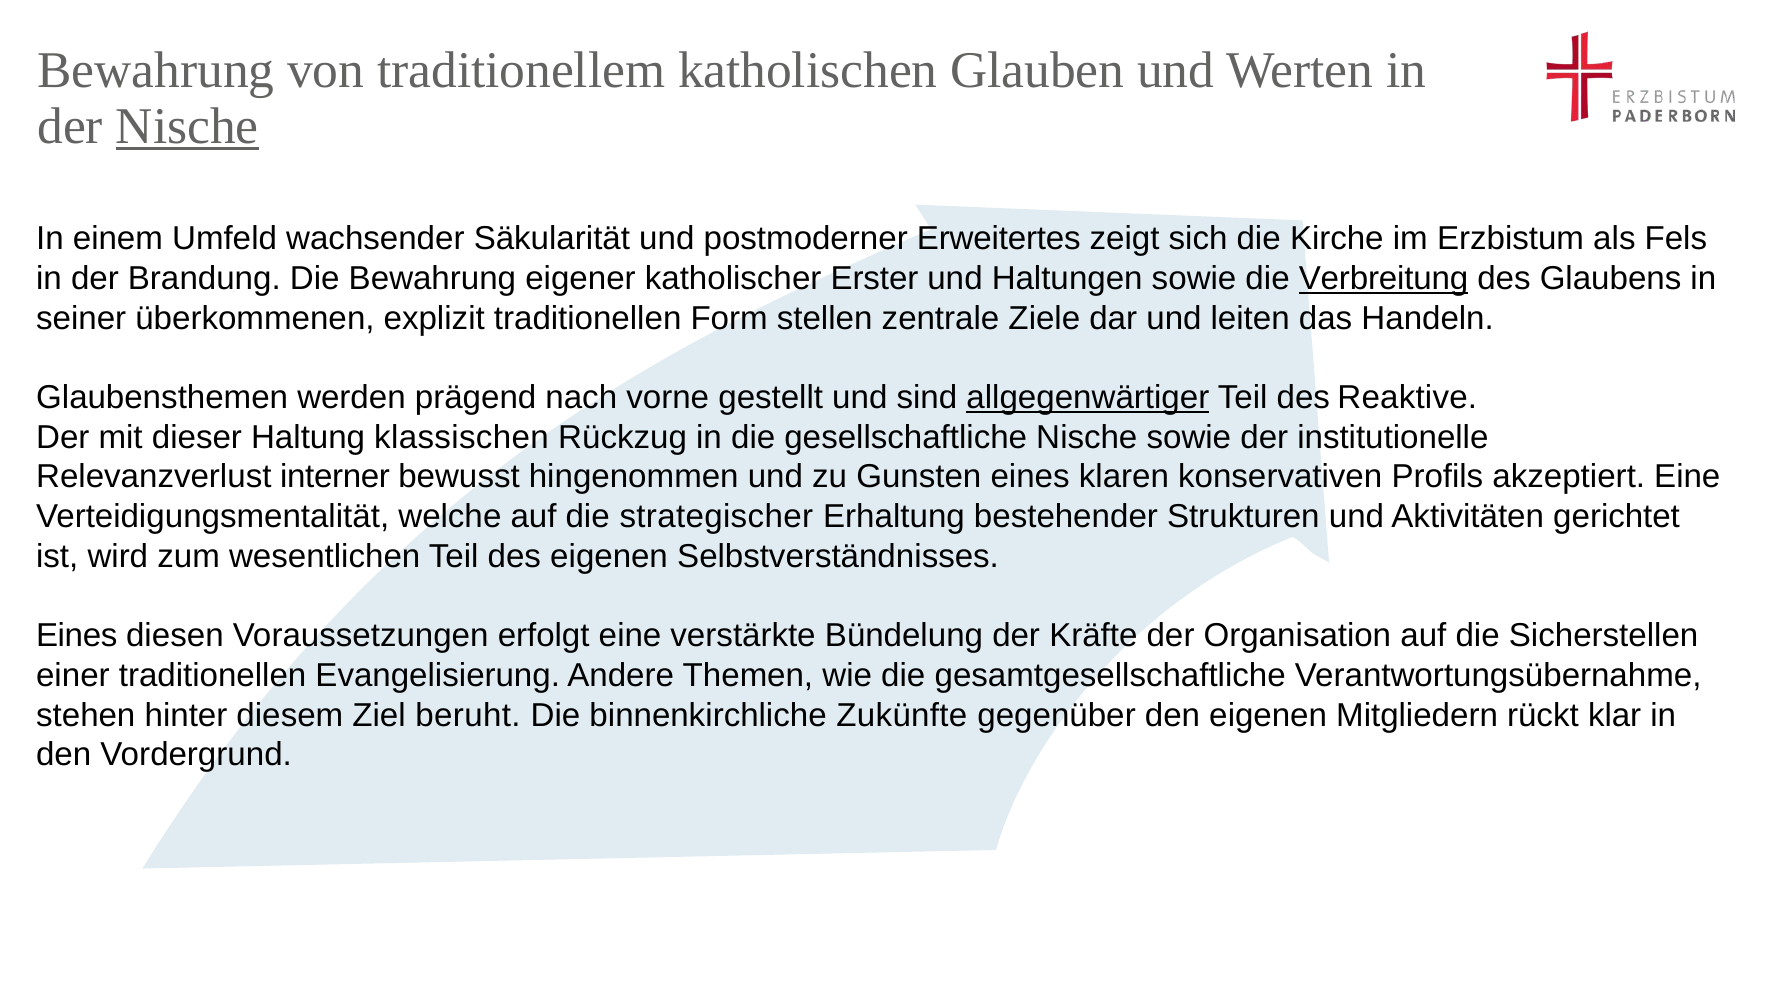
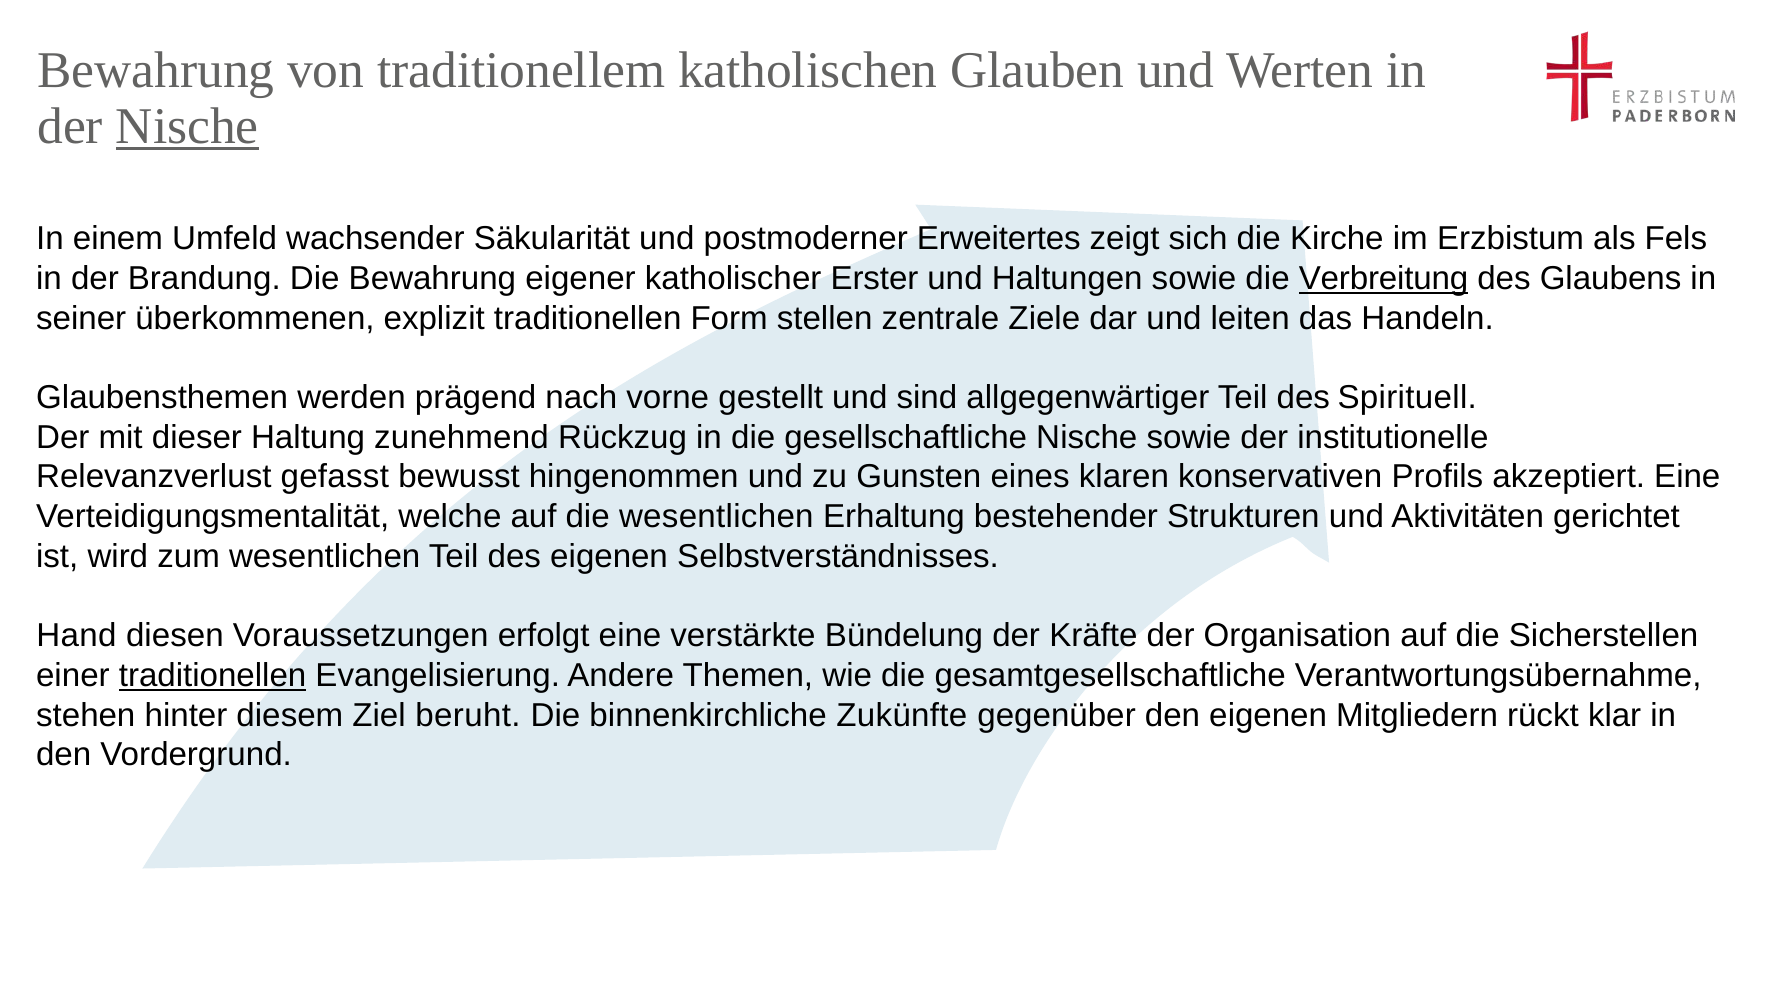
allgegenwärtiger underline: present -> none
Reaktive: Reaktive -> Spirituell
klassischen: klassischen -> zunehmend
interner: interner -> gefasst
die strategischer: strategischer -> wesentlichen
Eines at (77, 636): Eines -> Hand
traditionellen at (213, 676) underline: none -> present
